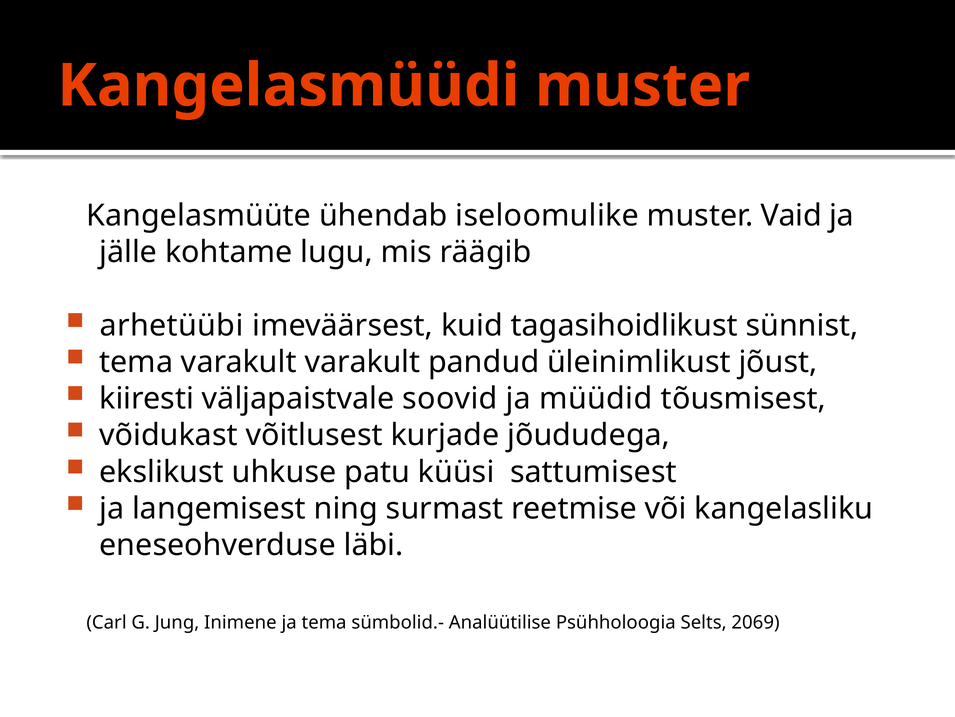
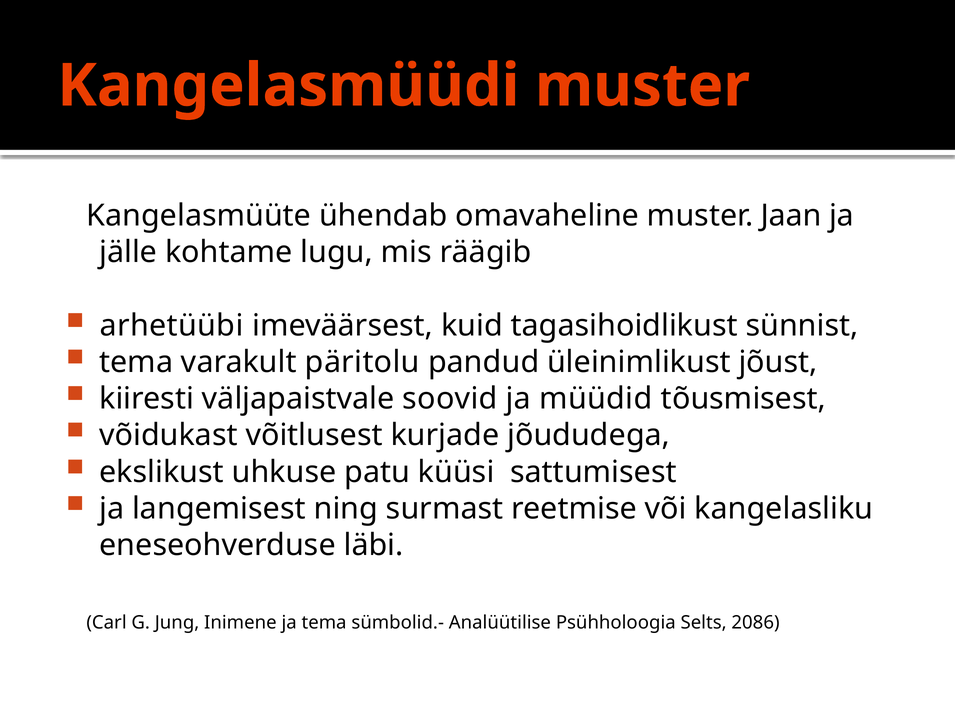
iseloomulike: iseloomulike -> omavaheline
Vaid: Vaid -> Jaan
varakult varakult: varakult -> päritolu
2069: 2069 -> 2086
